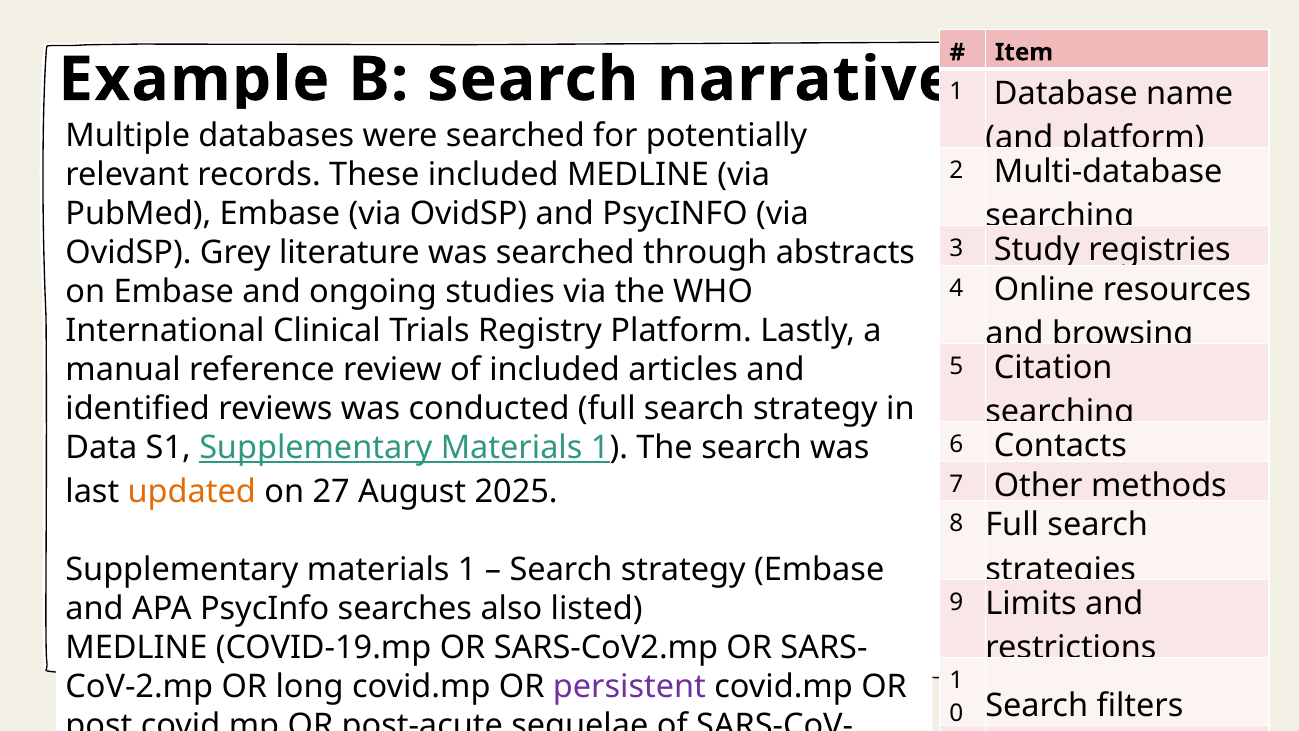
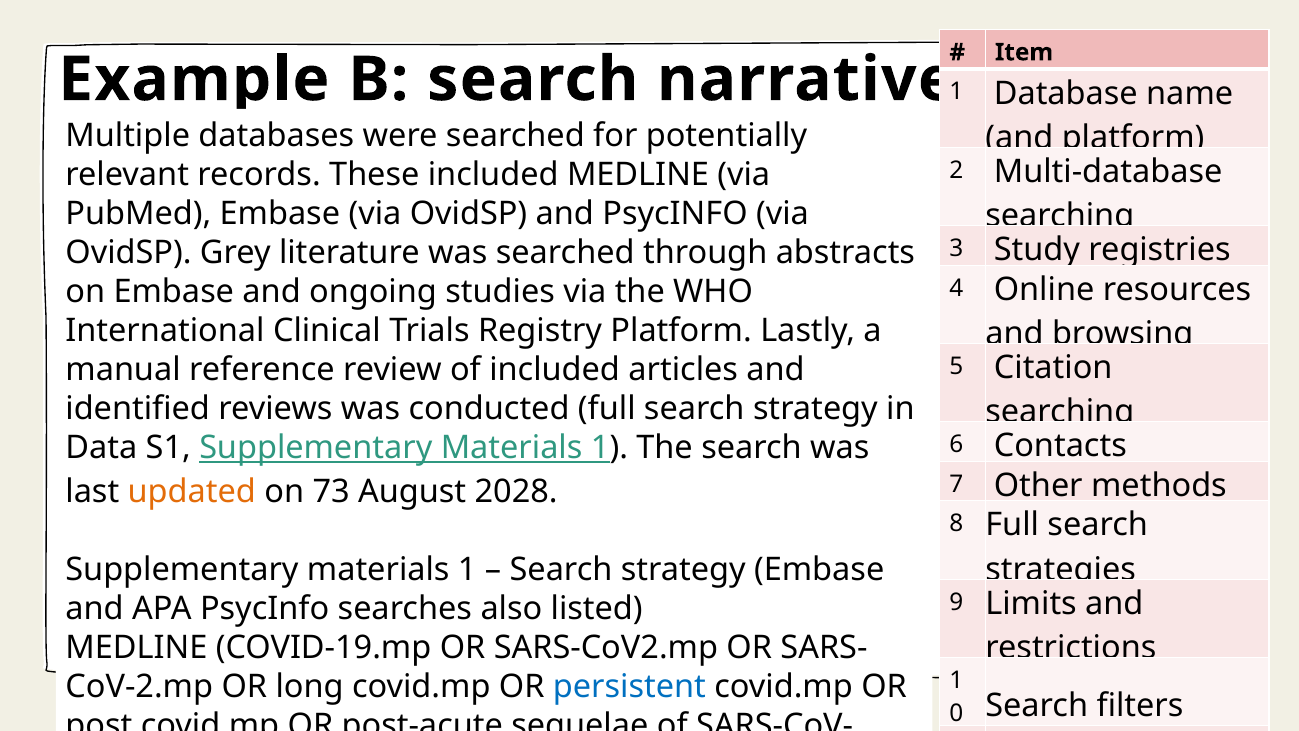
27: 27 -> 73
2025: 2025 -> 2028
persistent colour: purple -> blue
